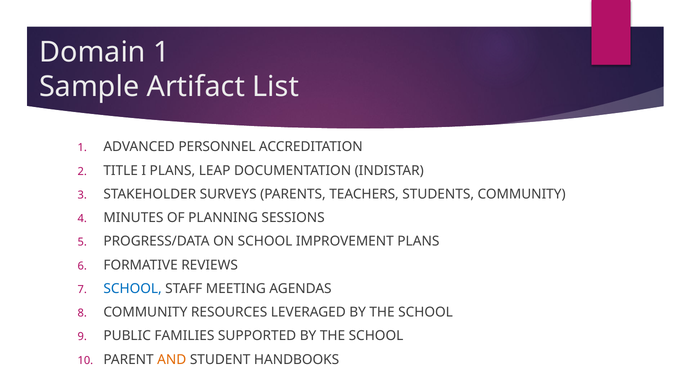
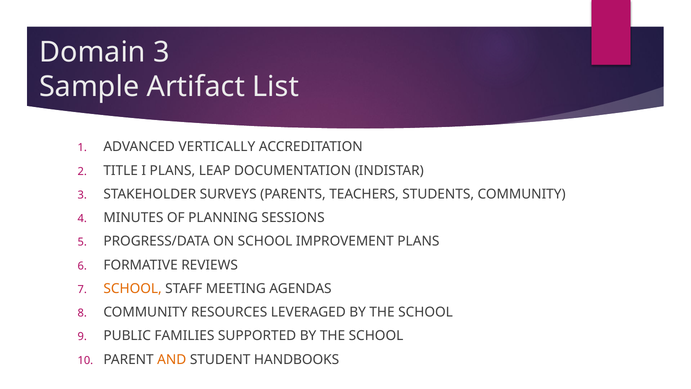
Domain 1: 1 -> 3
PERSONNEL: PERSONNEL -> VERTICALLY
SCHOOL at (133, 288) colour: blue -> orange
